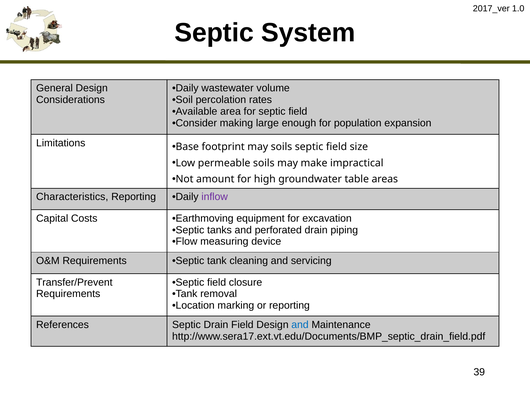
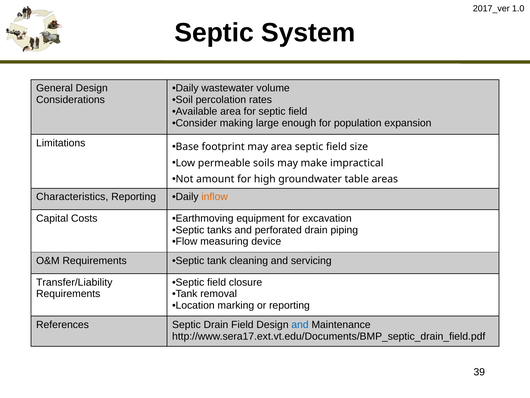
may soils: soils -> area
inflow colour: purple -> orange
Transfer/Prevent: Transfer/Prevent -> Transfer/Liability
